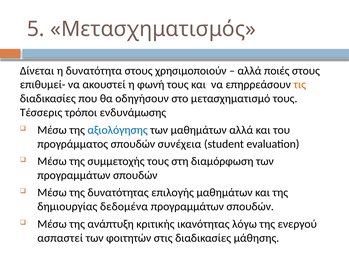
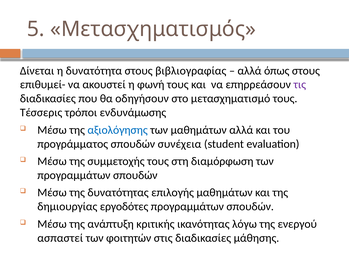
χρησιμοποιούν: χρησιμοποιούν -> βιβλιογραφίας
ποιές: ποιές -> όπως
τις colour: orange -> purple
δεδομένα: δεδομένα -> εργοδότες
